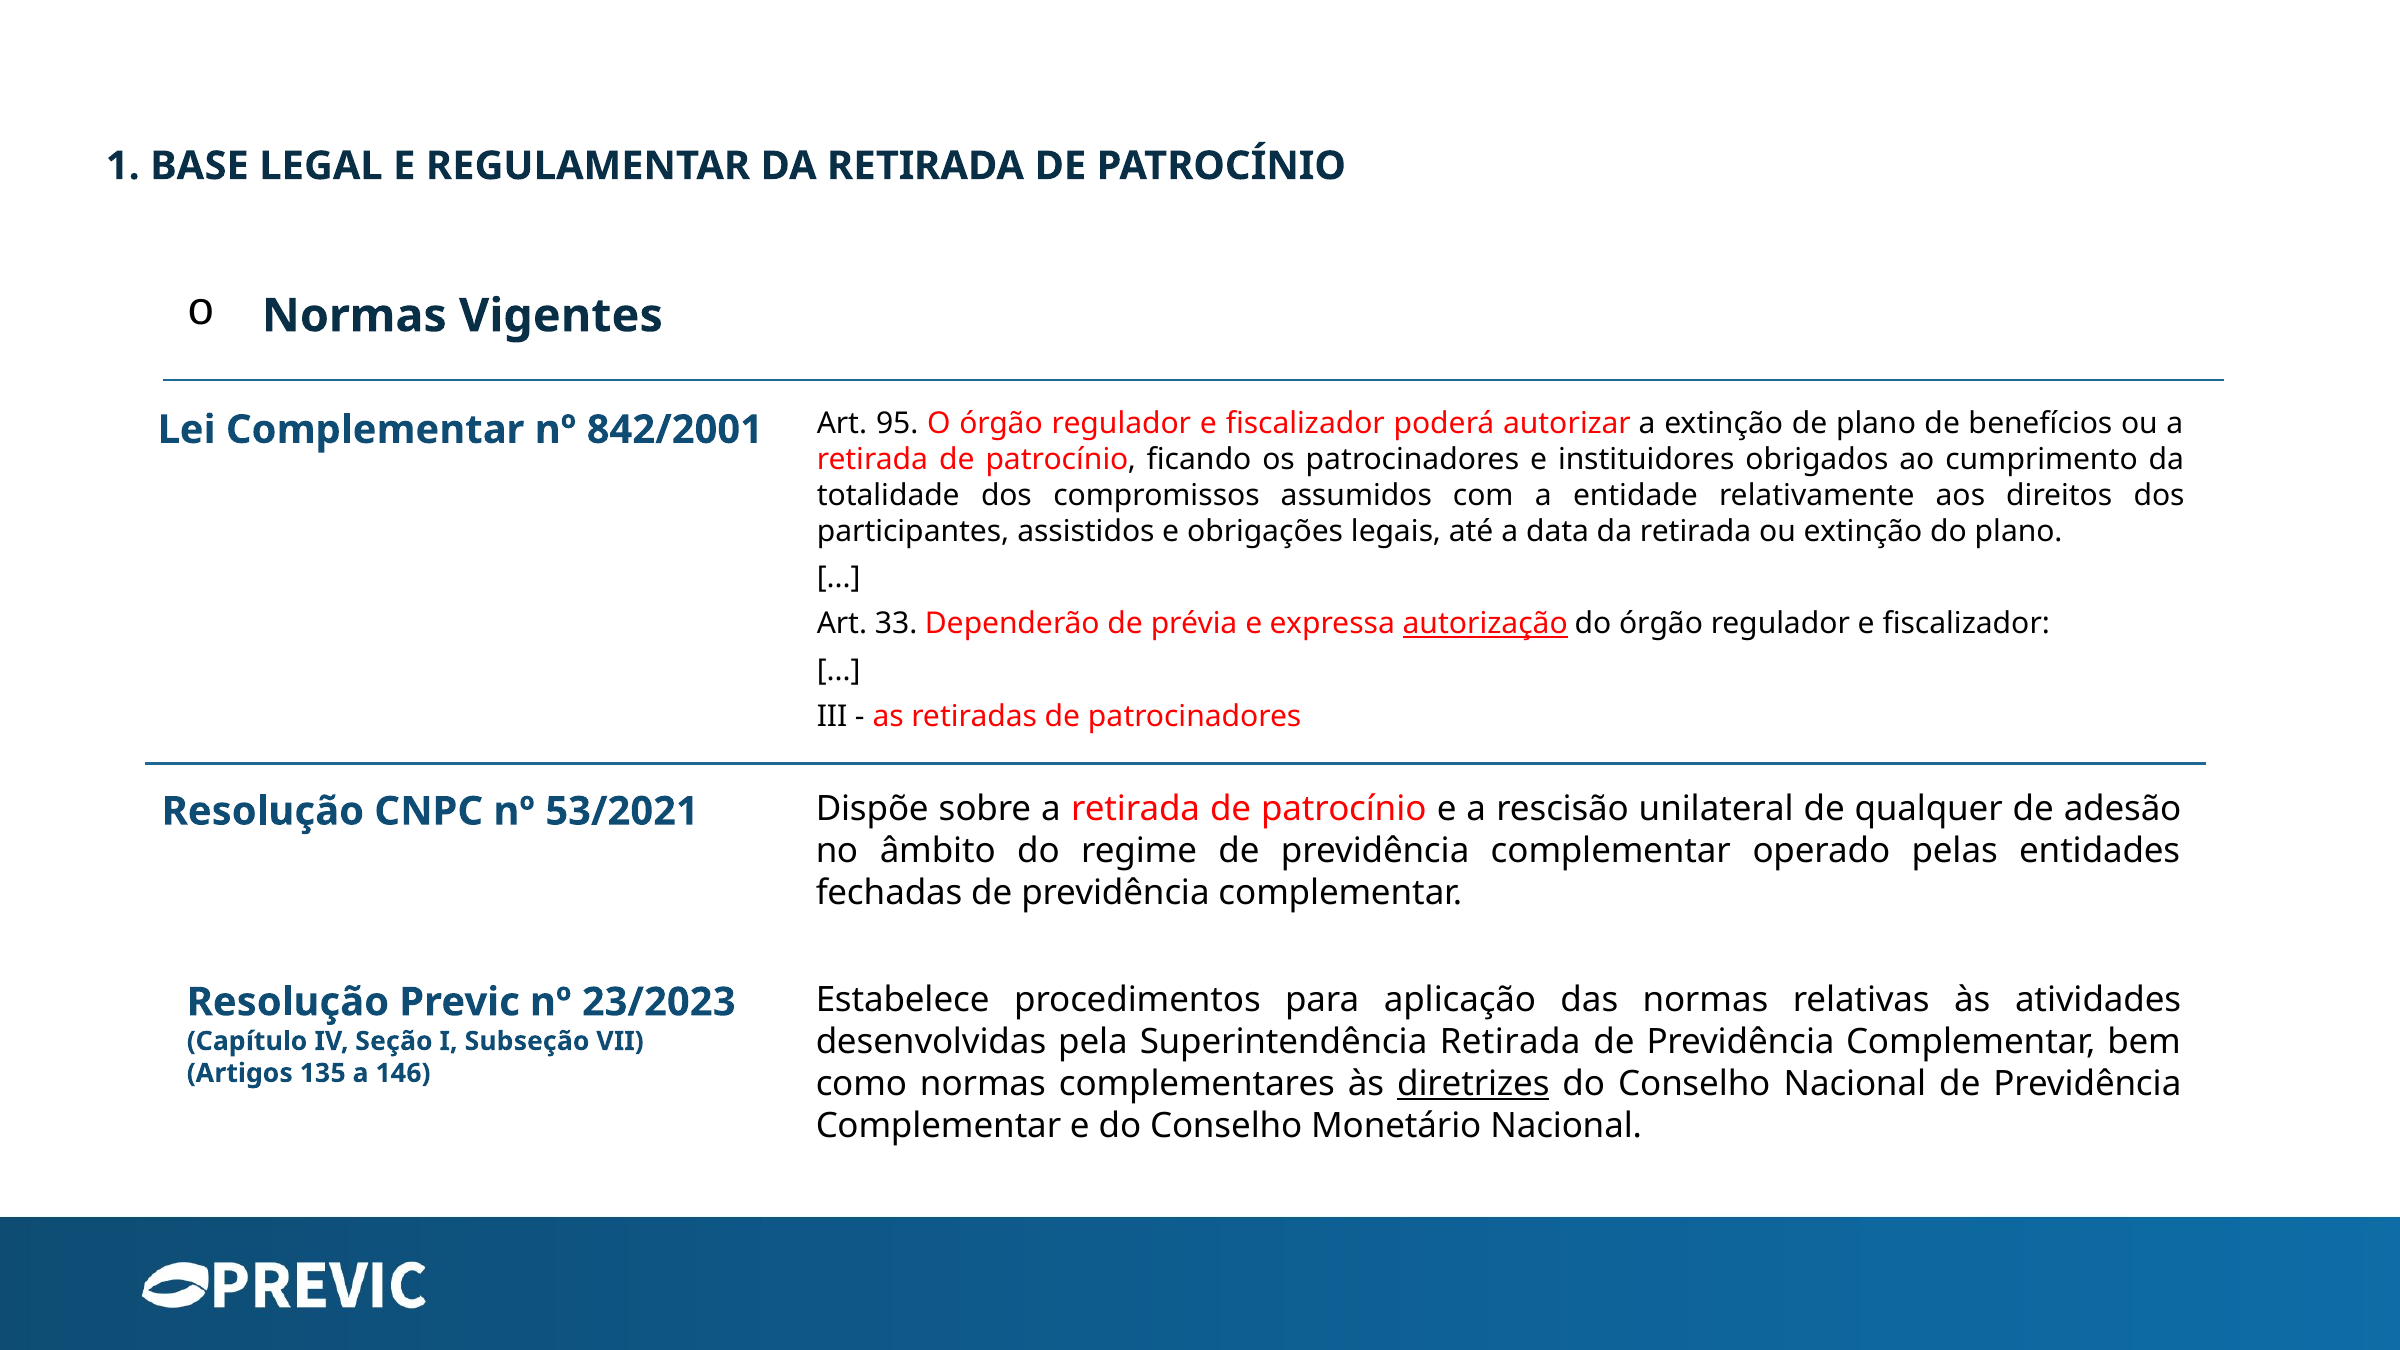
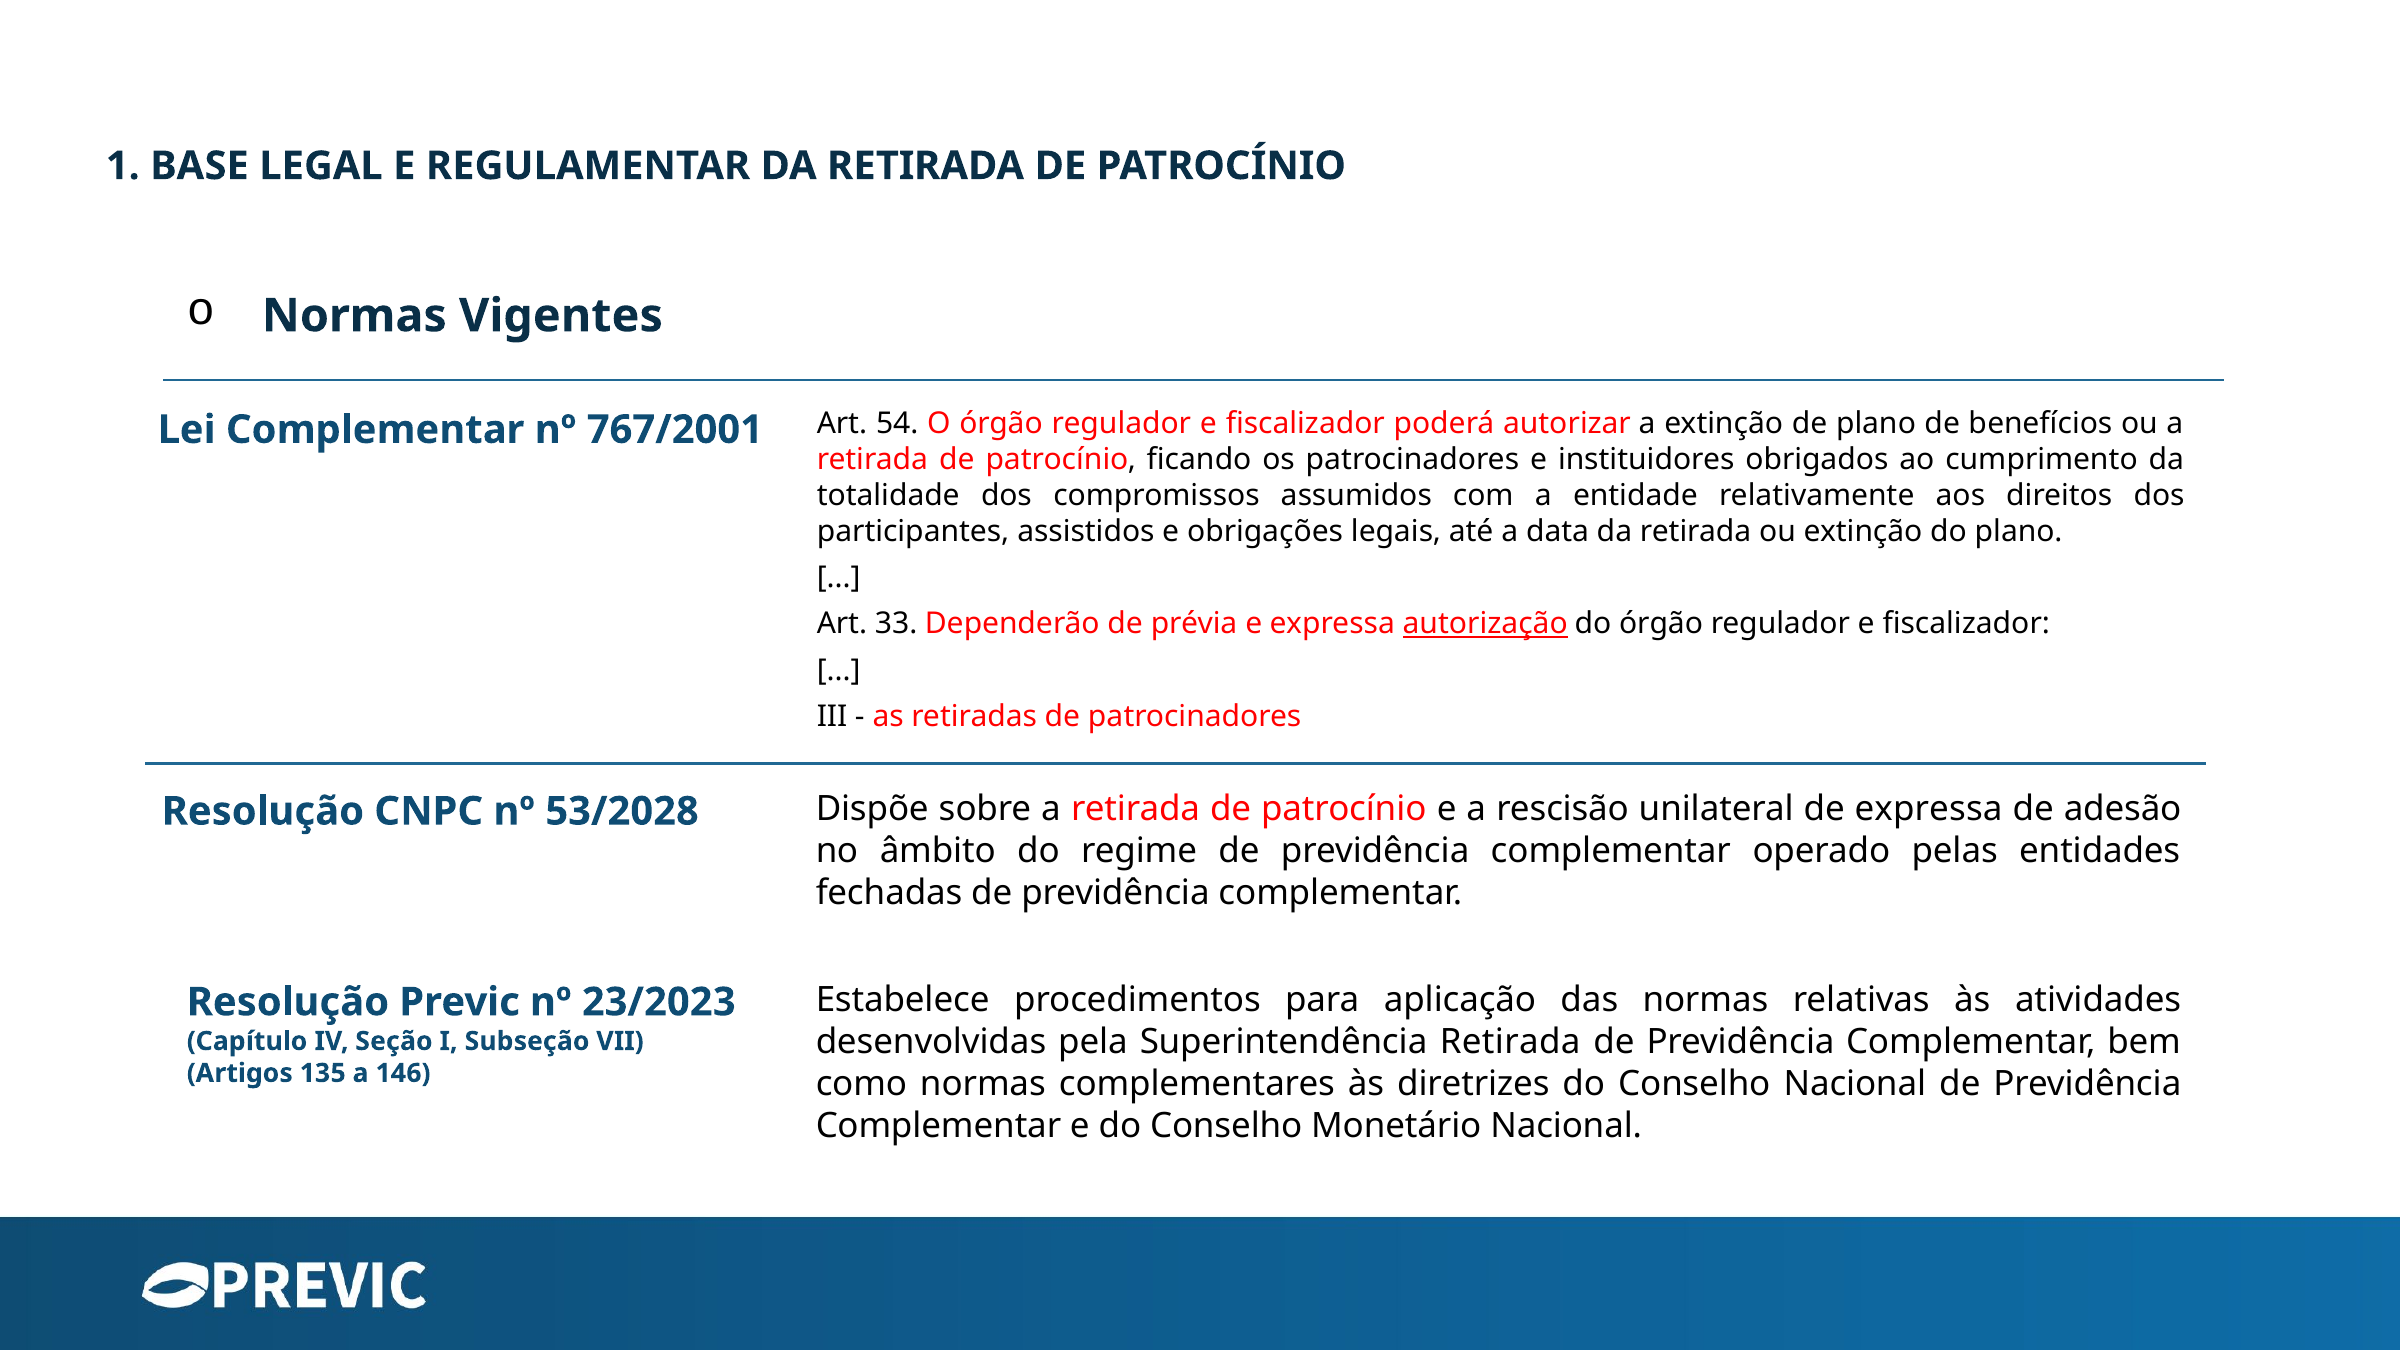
842/2001: 842/2001 -> 767/2001
95: 95 -> 54
53/2021: 53/2021 -> 53/2028
de qualquer: qualquer -> expressa
diretrizes underline: present -> none
